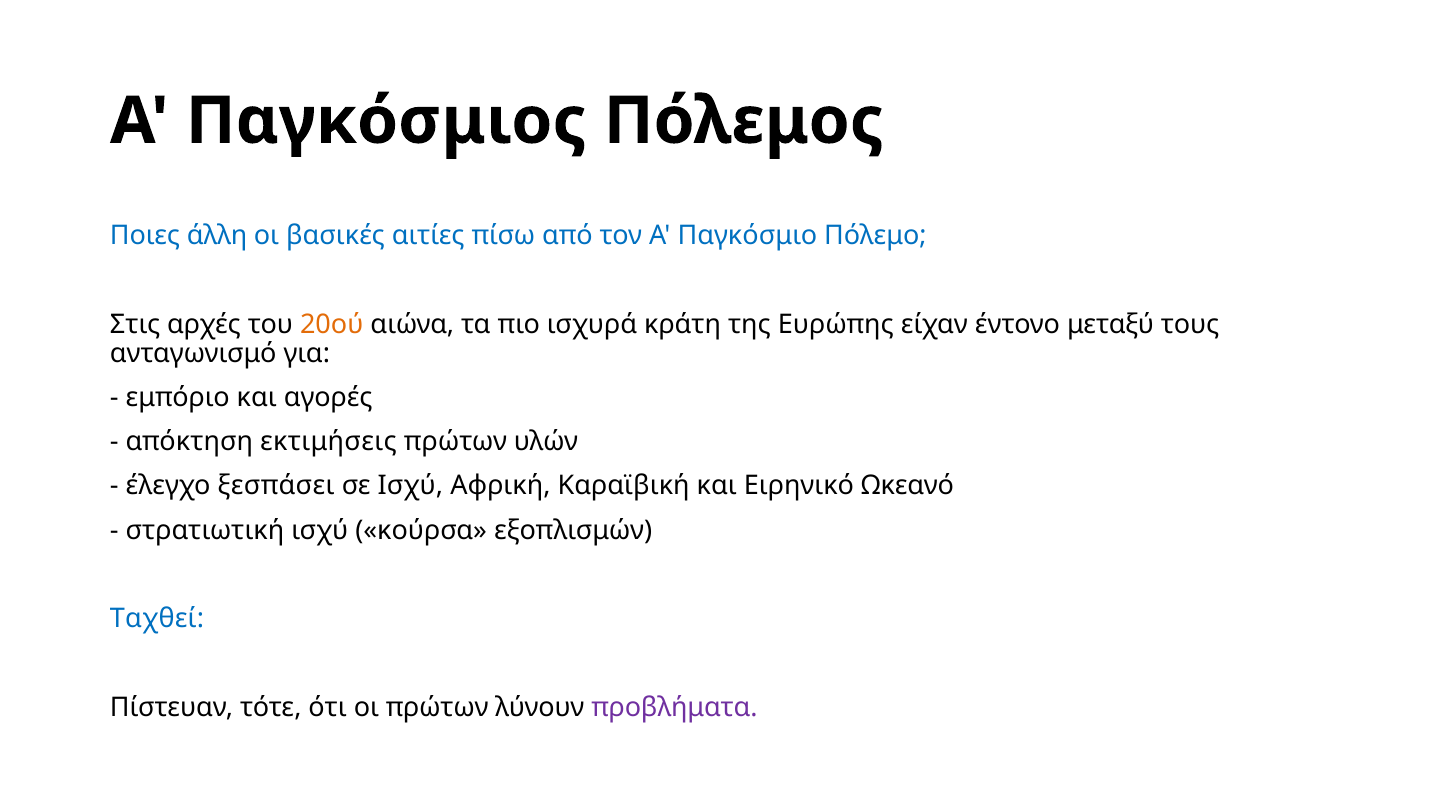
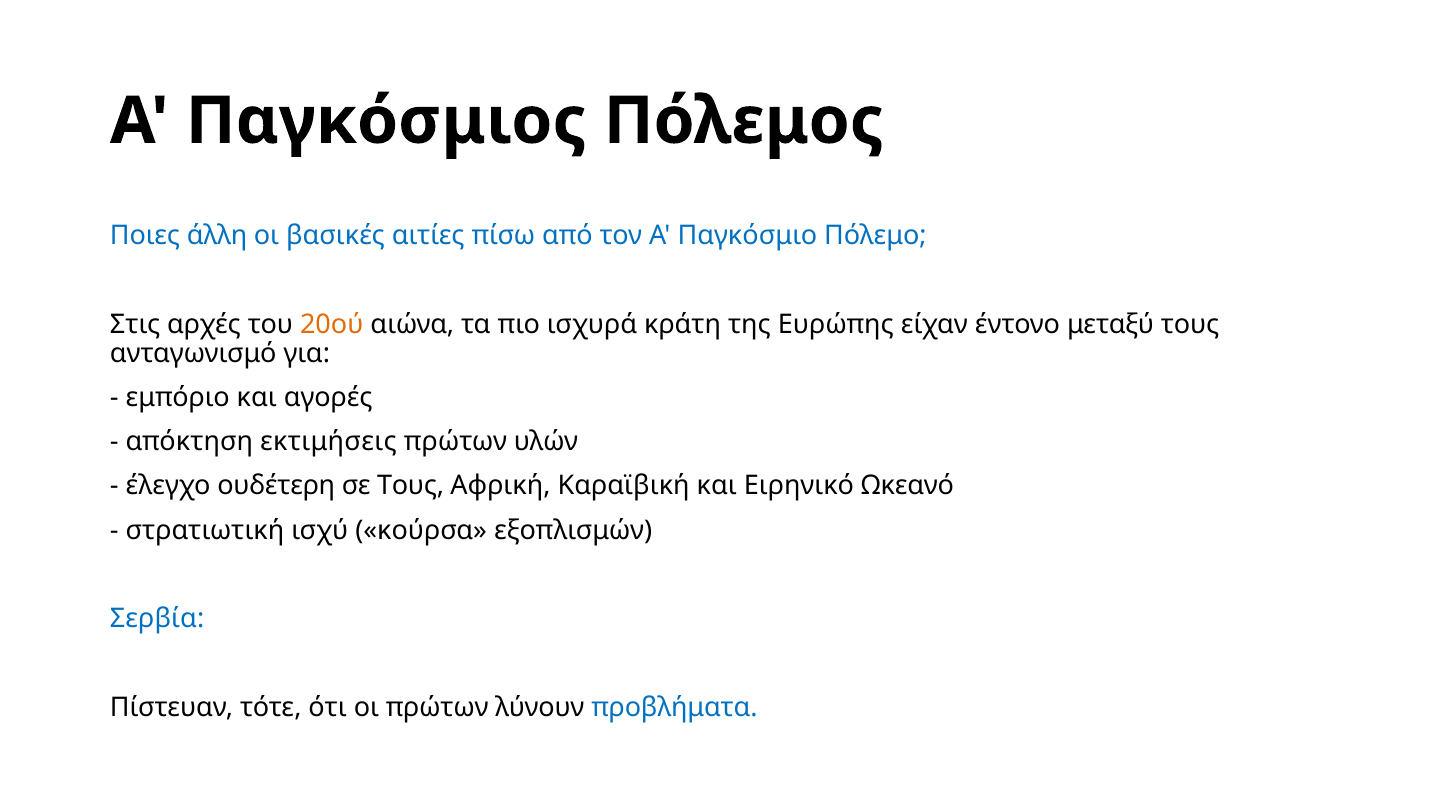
ξεσπάσει: ξεσπάσει -> ουδέτερη
σε Ισχύ: Ισχύ -> Τους
Ταχθεί: Ταχθεί -> Σερβία
προβλήματα colour: purple -> blue
